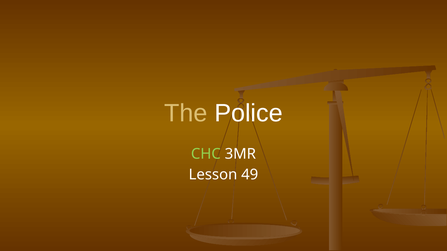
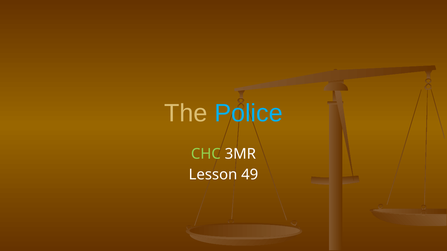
Police colour: white -> light blue
